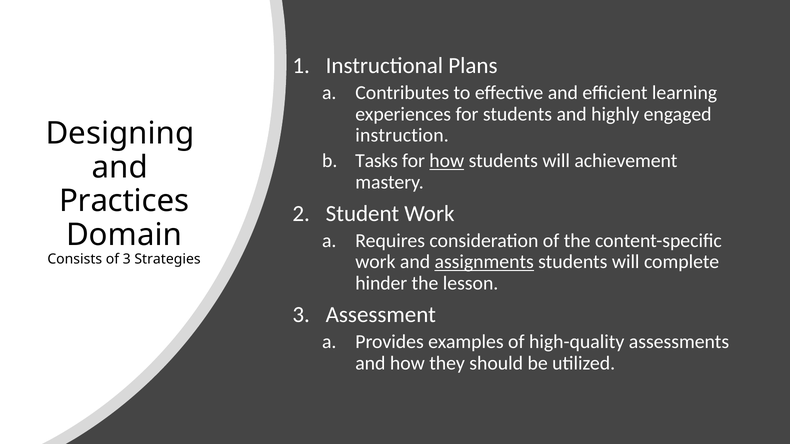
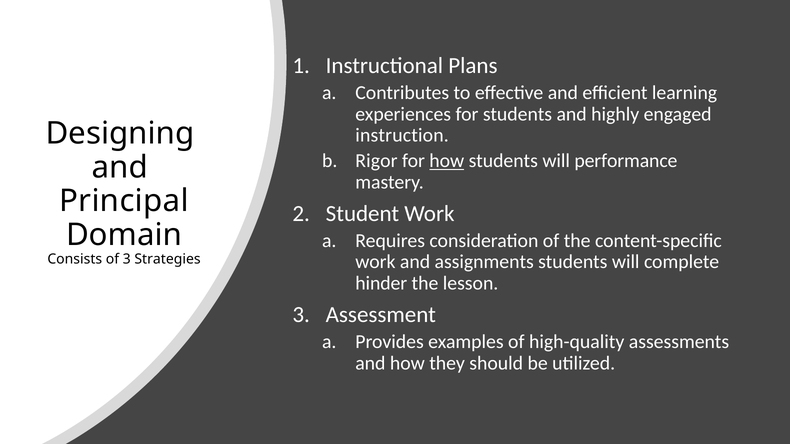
Tasks: Tasks -> Rigor
achievement: achievement -> performance
Practices: Practices -> Principal
assignments underline: present -> none
